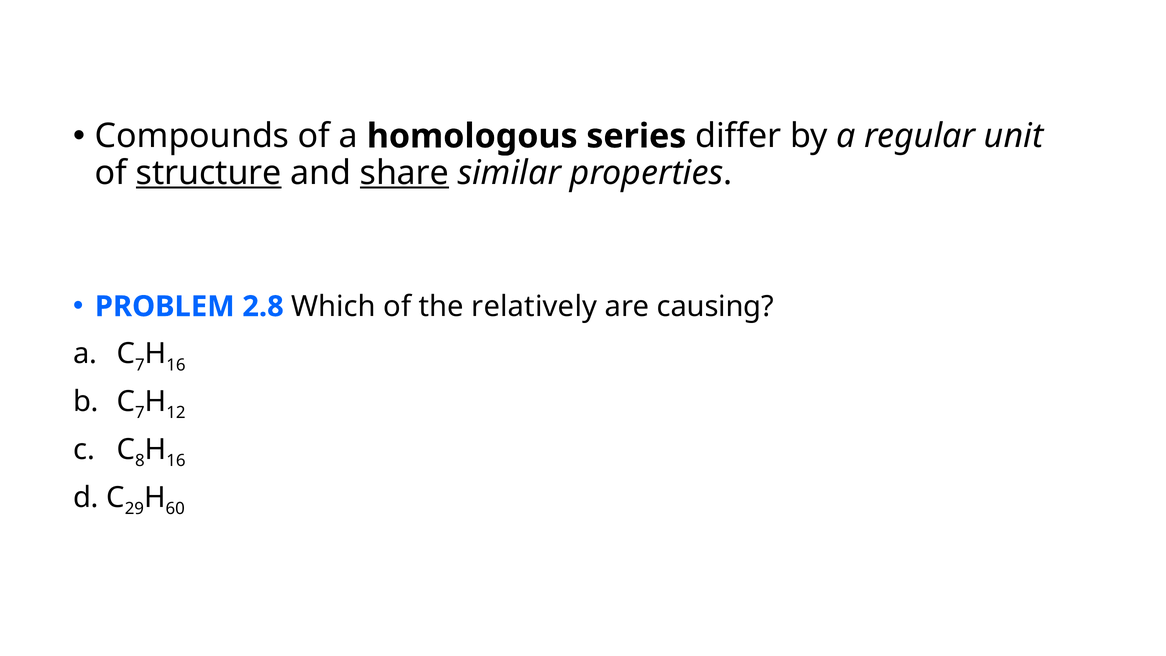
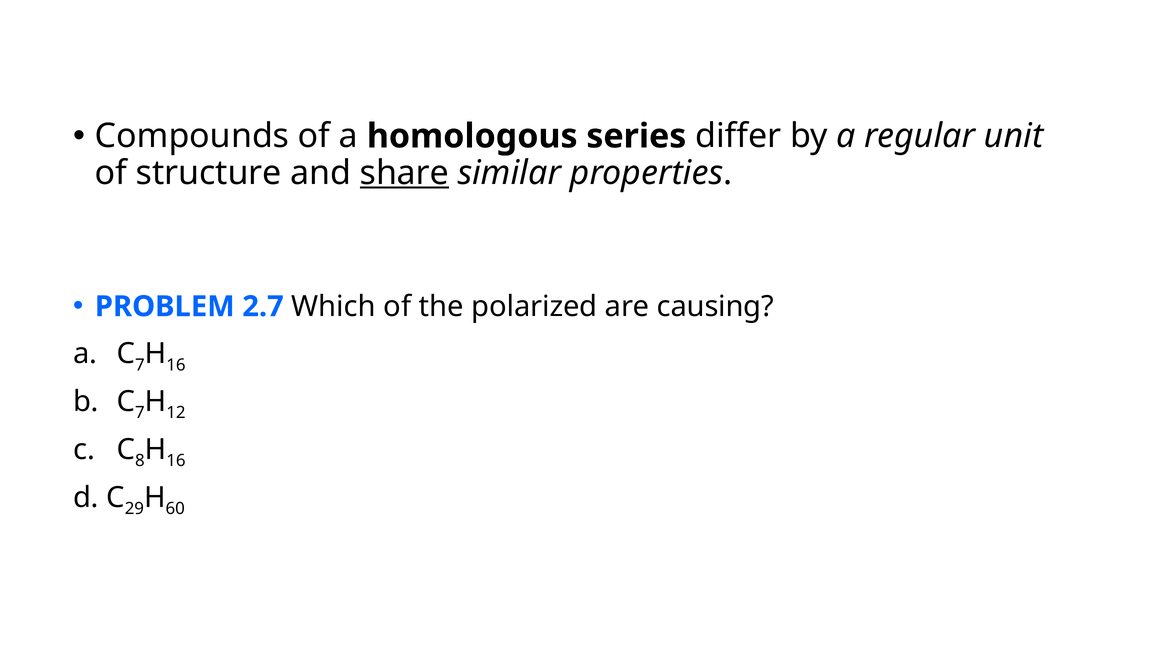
structure underline: present -> none
2.8: 2.8 -> 2.7
relatively: relatively -> polarized
